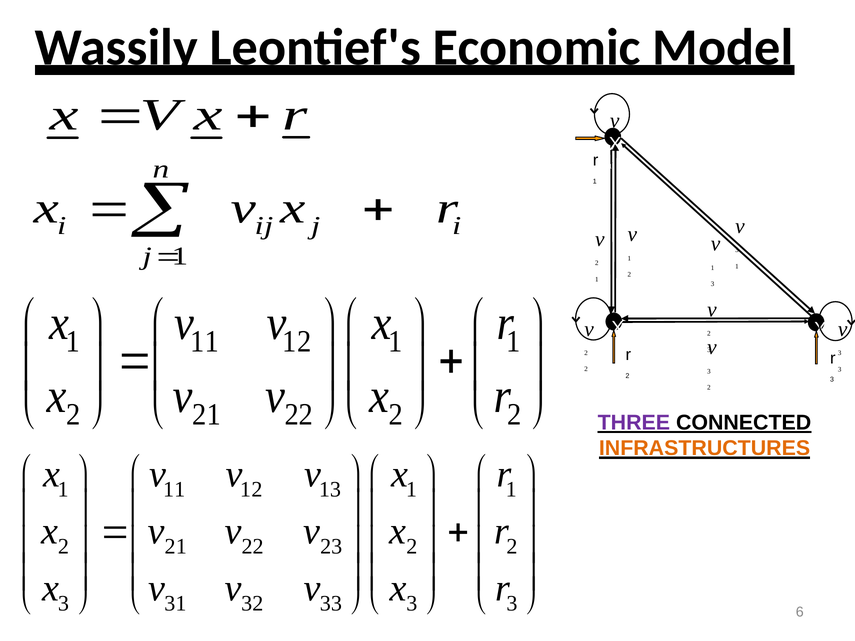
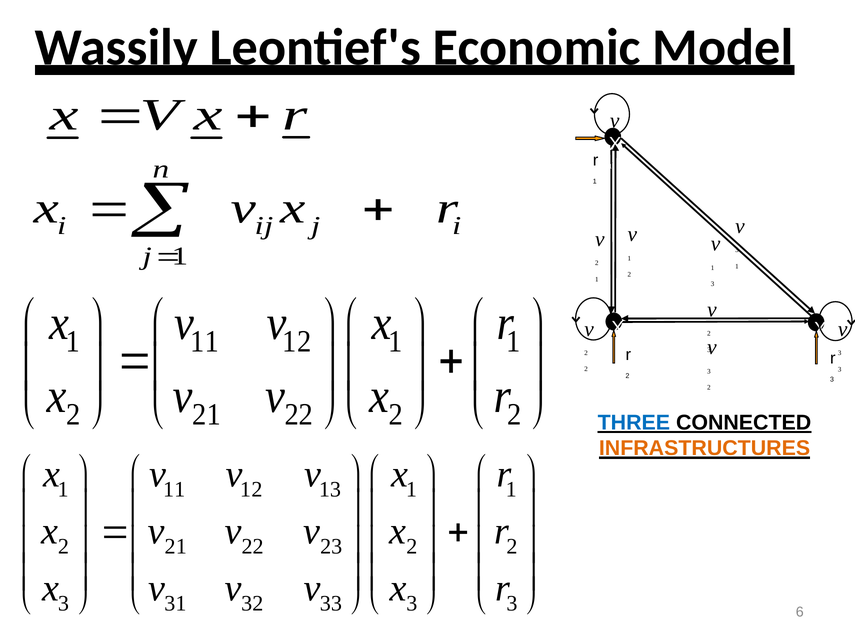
THREE colour: purple -> blue
